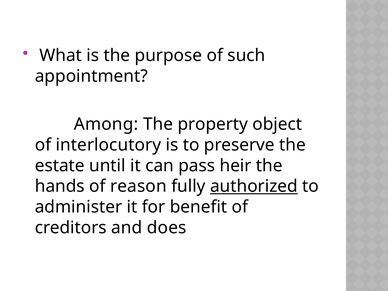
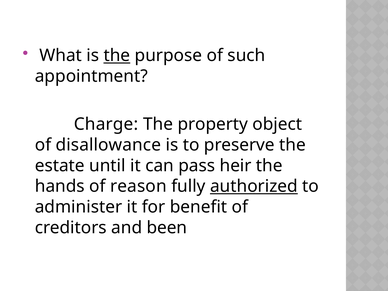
the at (117, 56) underline: none -> present
Among: Among -> Charge
interlocutory: interlocutory -> disallowance
does: does -> been
